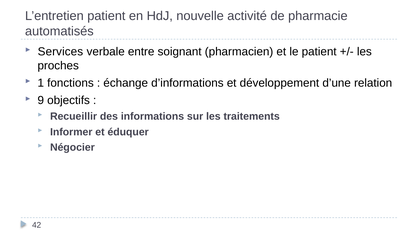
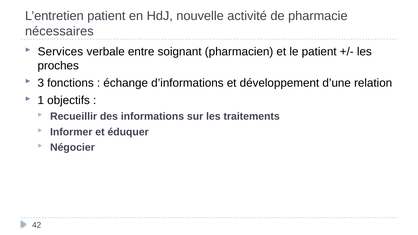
automatisés: automatisés -> nécessaires
1: 1 -> 3
9: 9 -> 1
